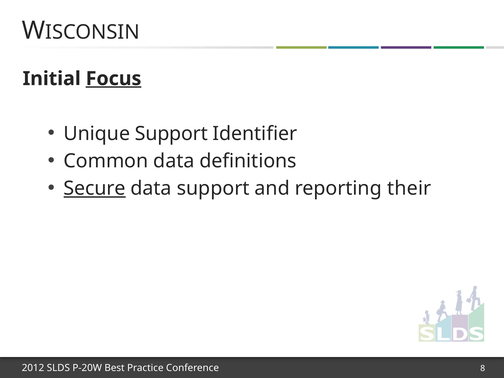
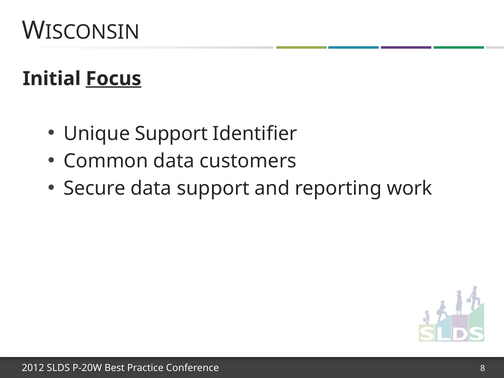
definitions: definitions -> customers
Secure underline: present -> none
their: their -> work
